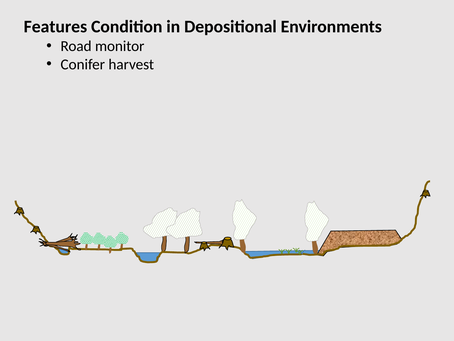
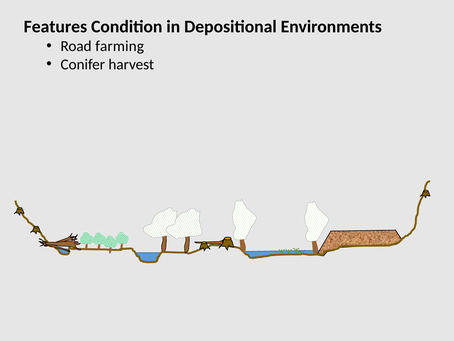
monitor: monitor -> farming
